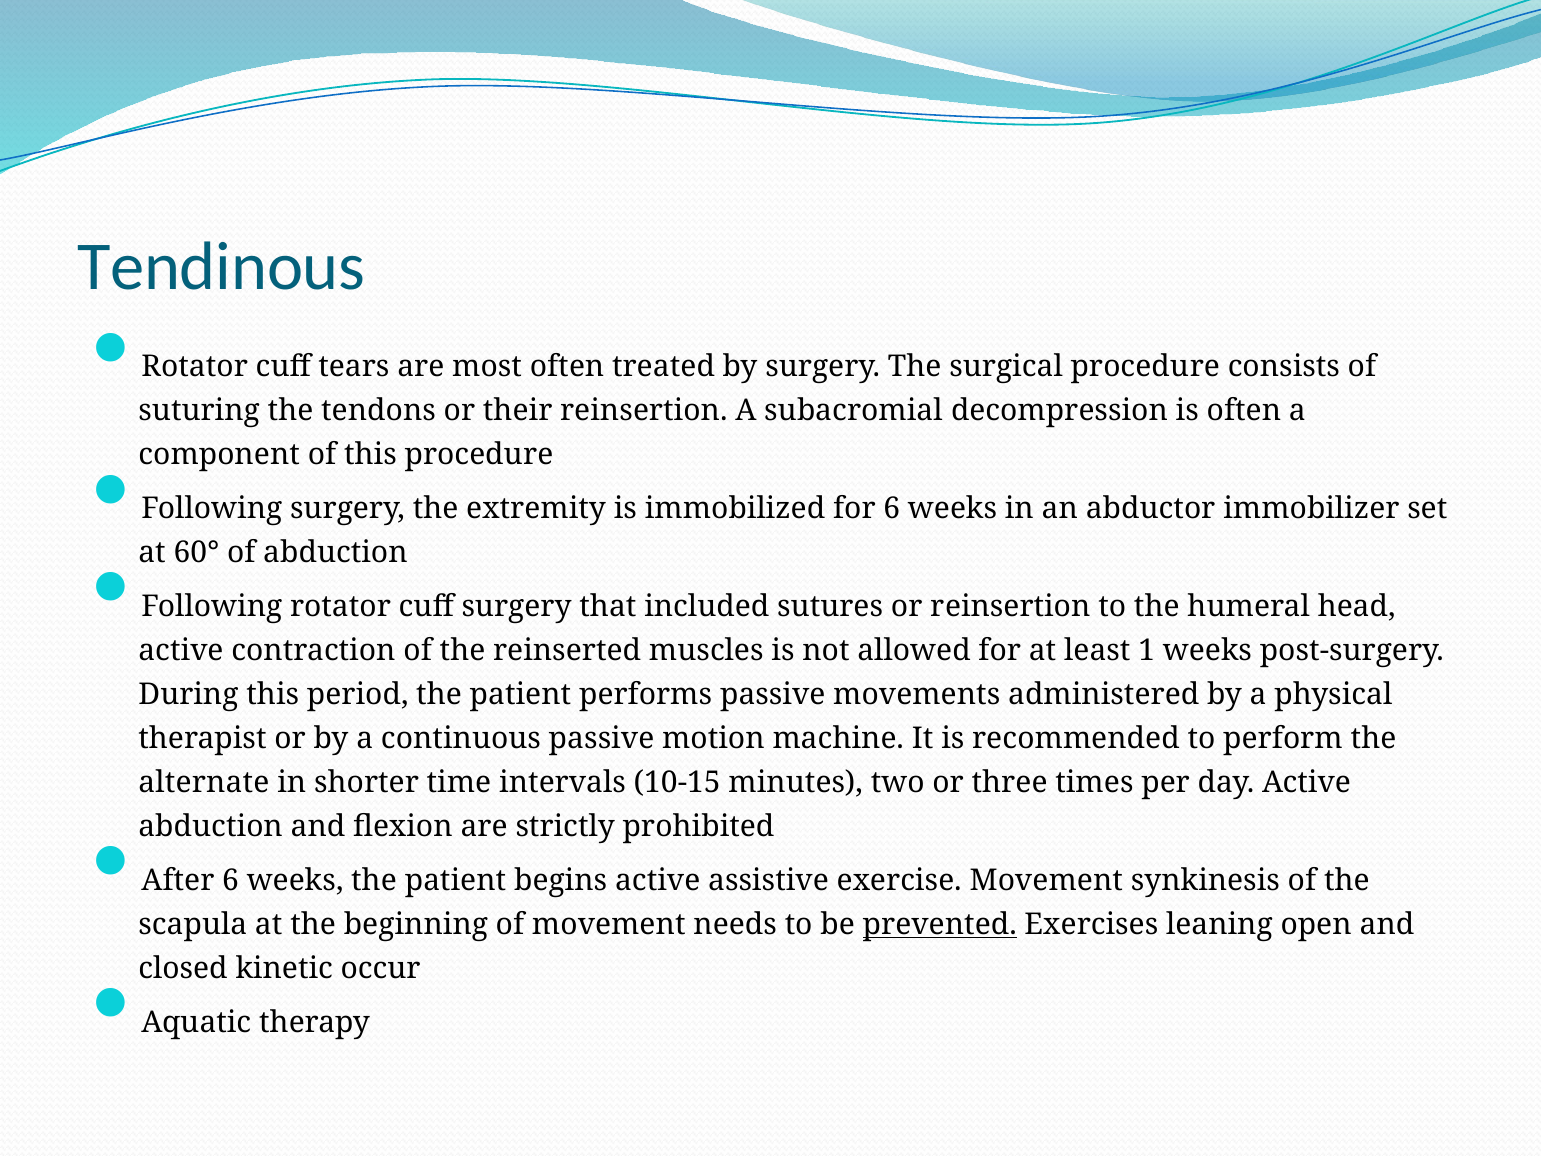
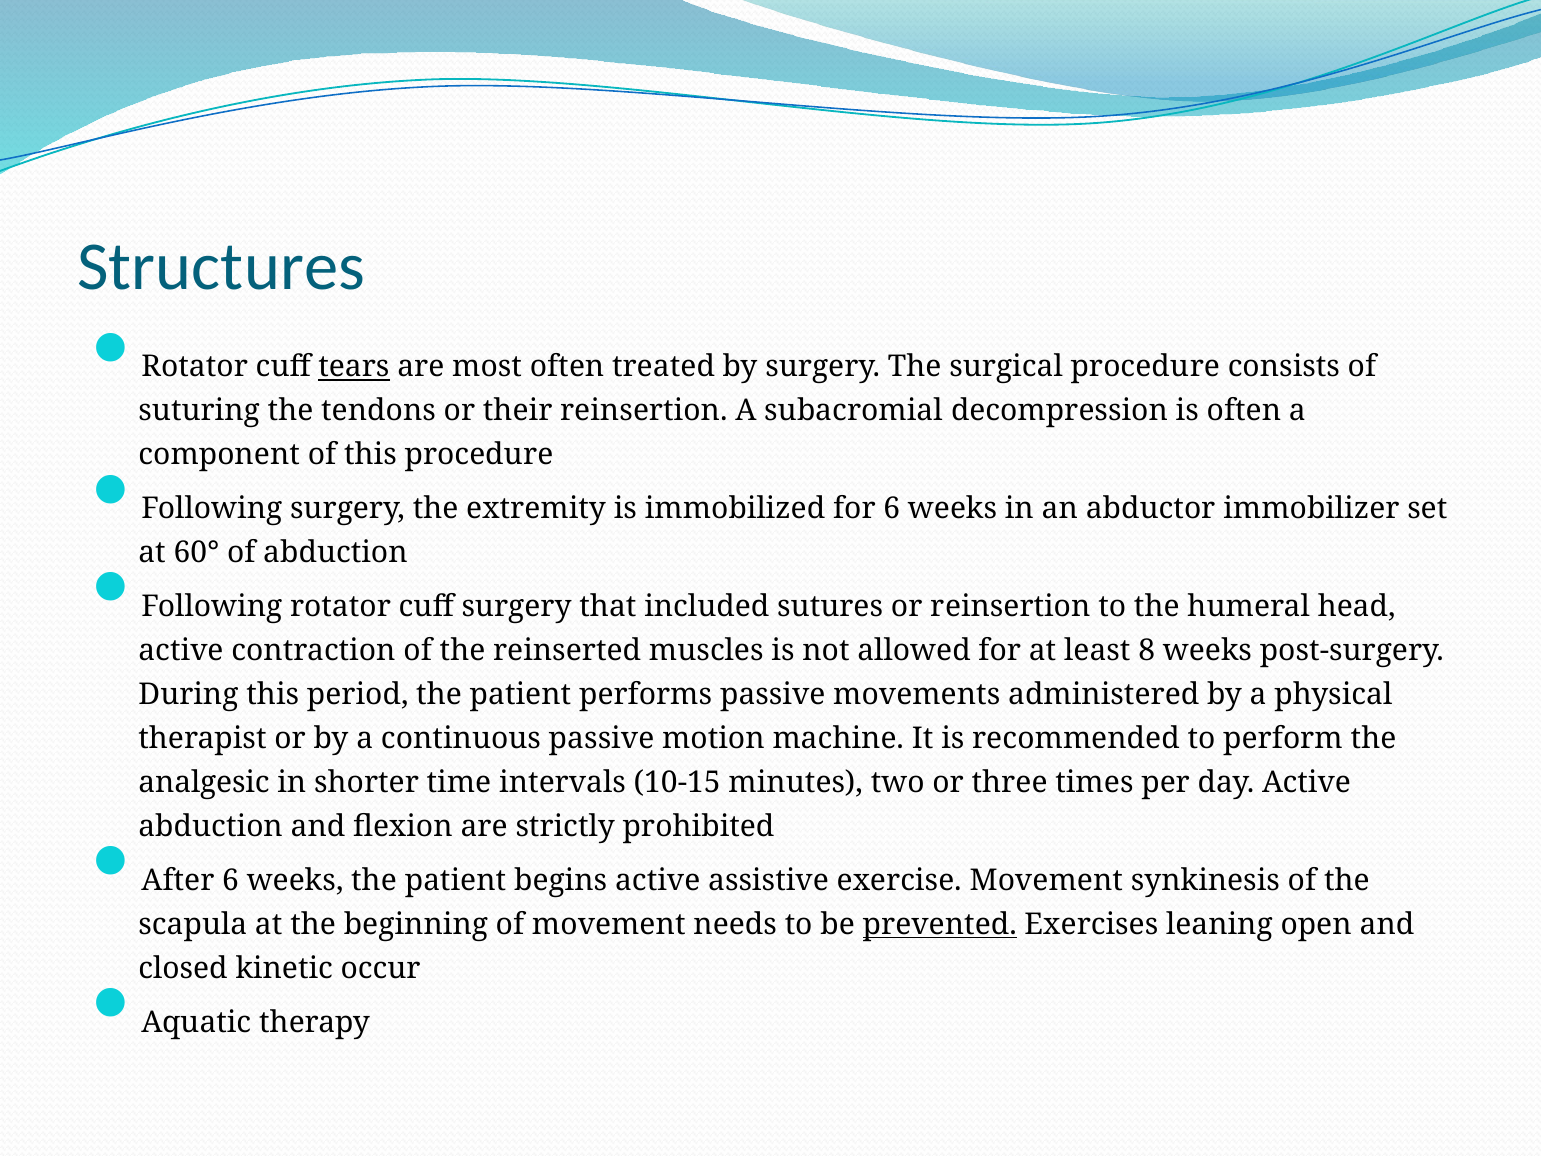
Tendinous: Tendinous -> Structures
tears underline: none -> present
1: 1 -> 8
alternate: alternate -> analgesic
